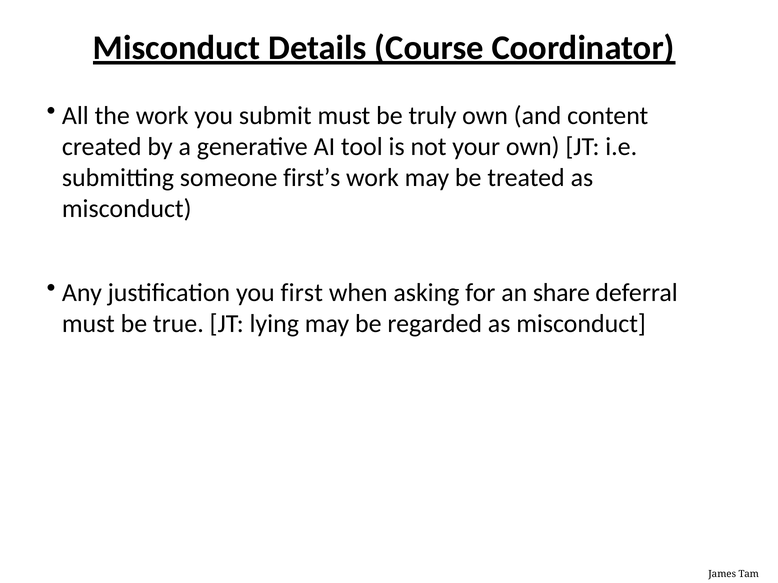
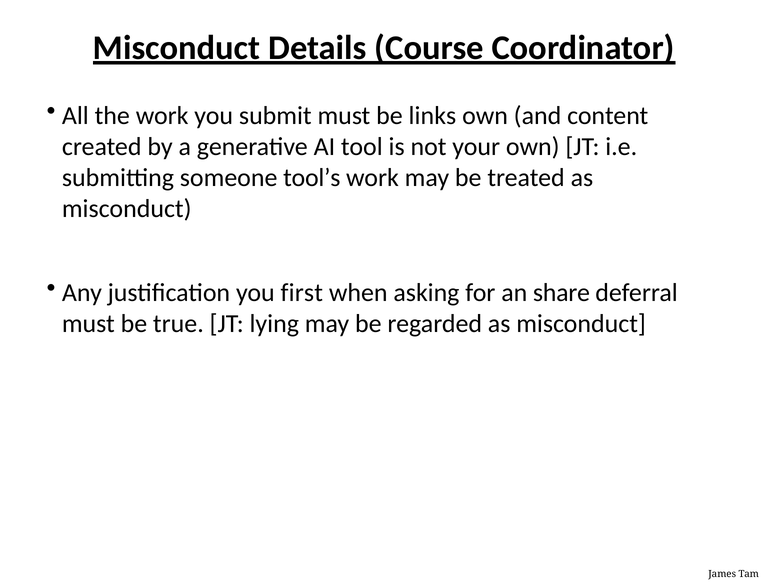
truly: truly -> links
first’s: first’s -> tool’s
